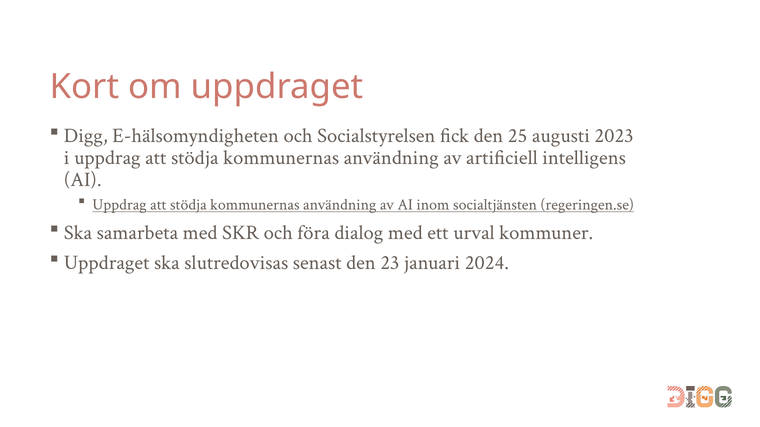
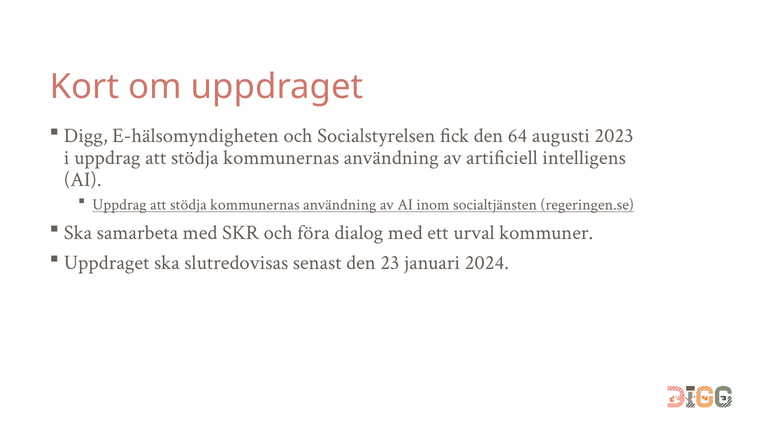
25: 25 -> 64
